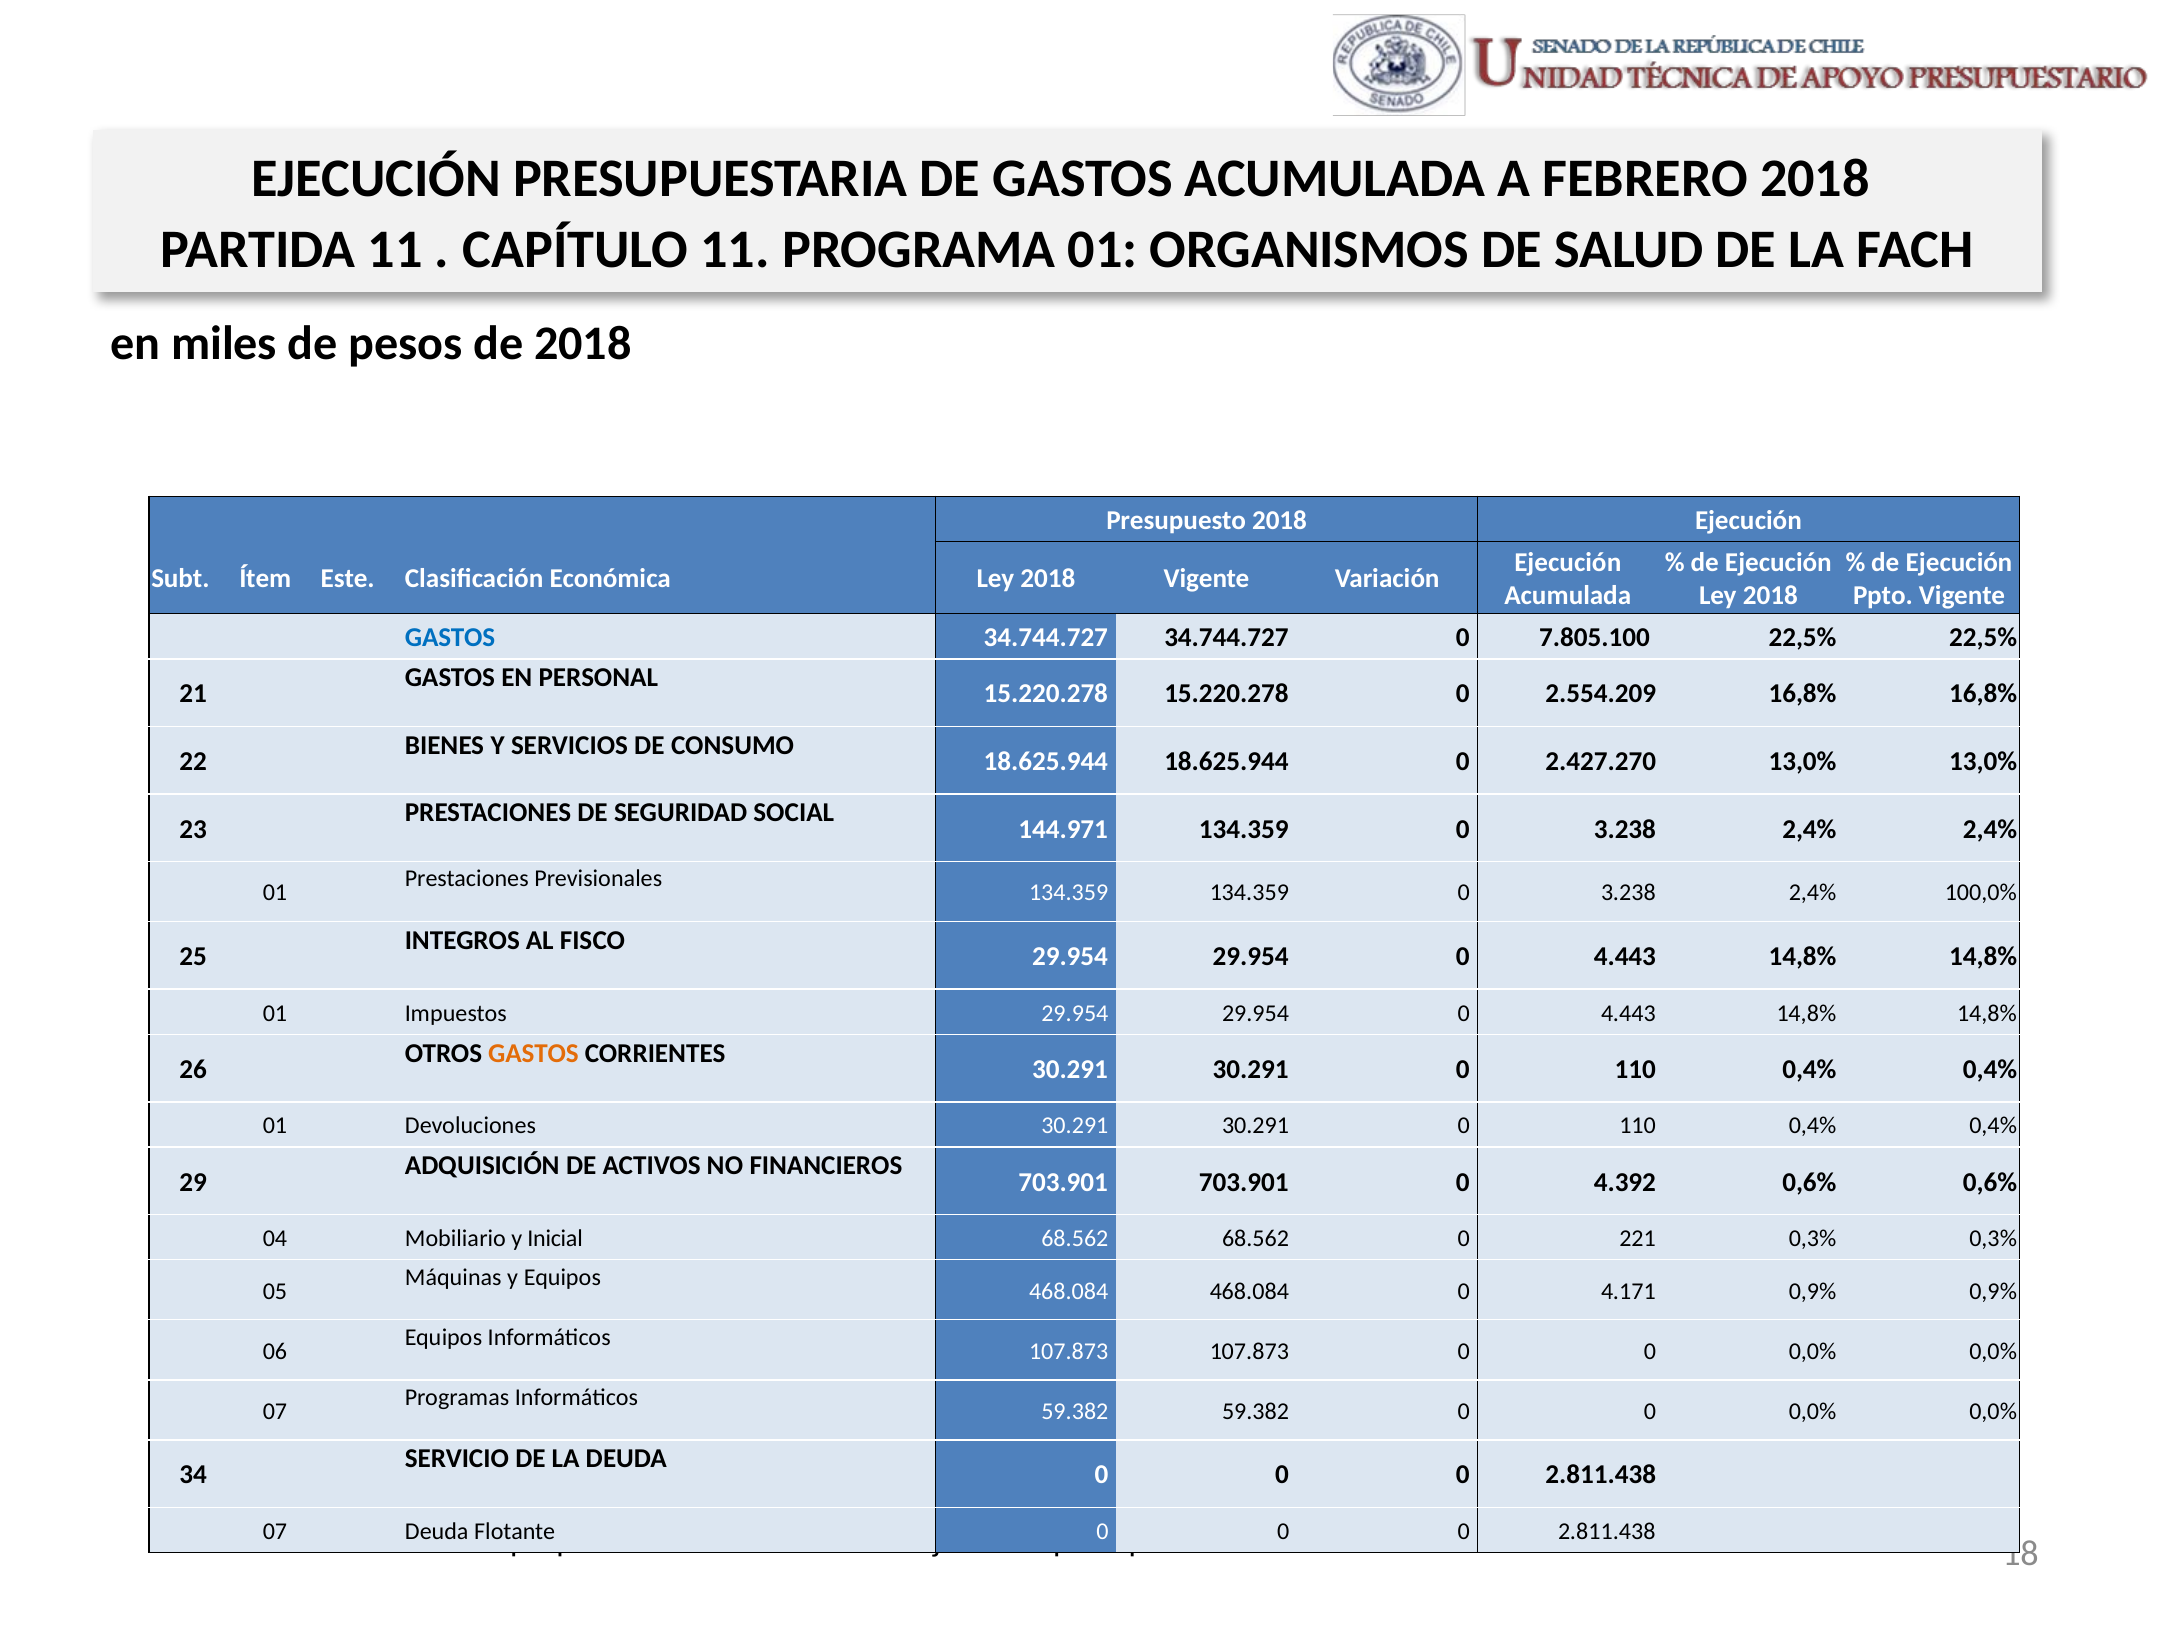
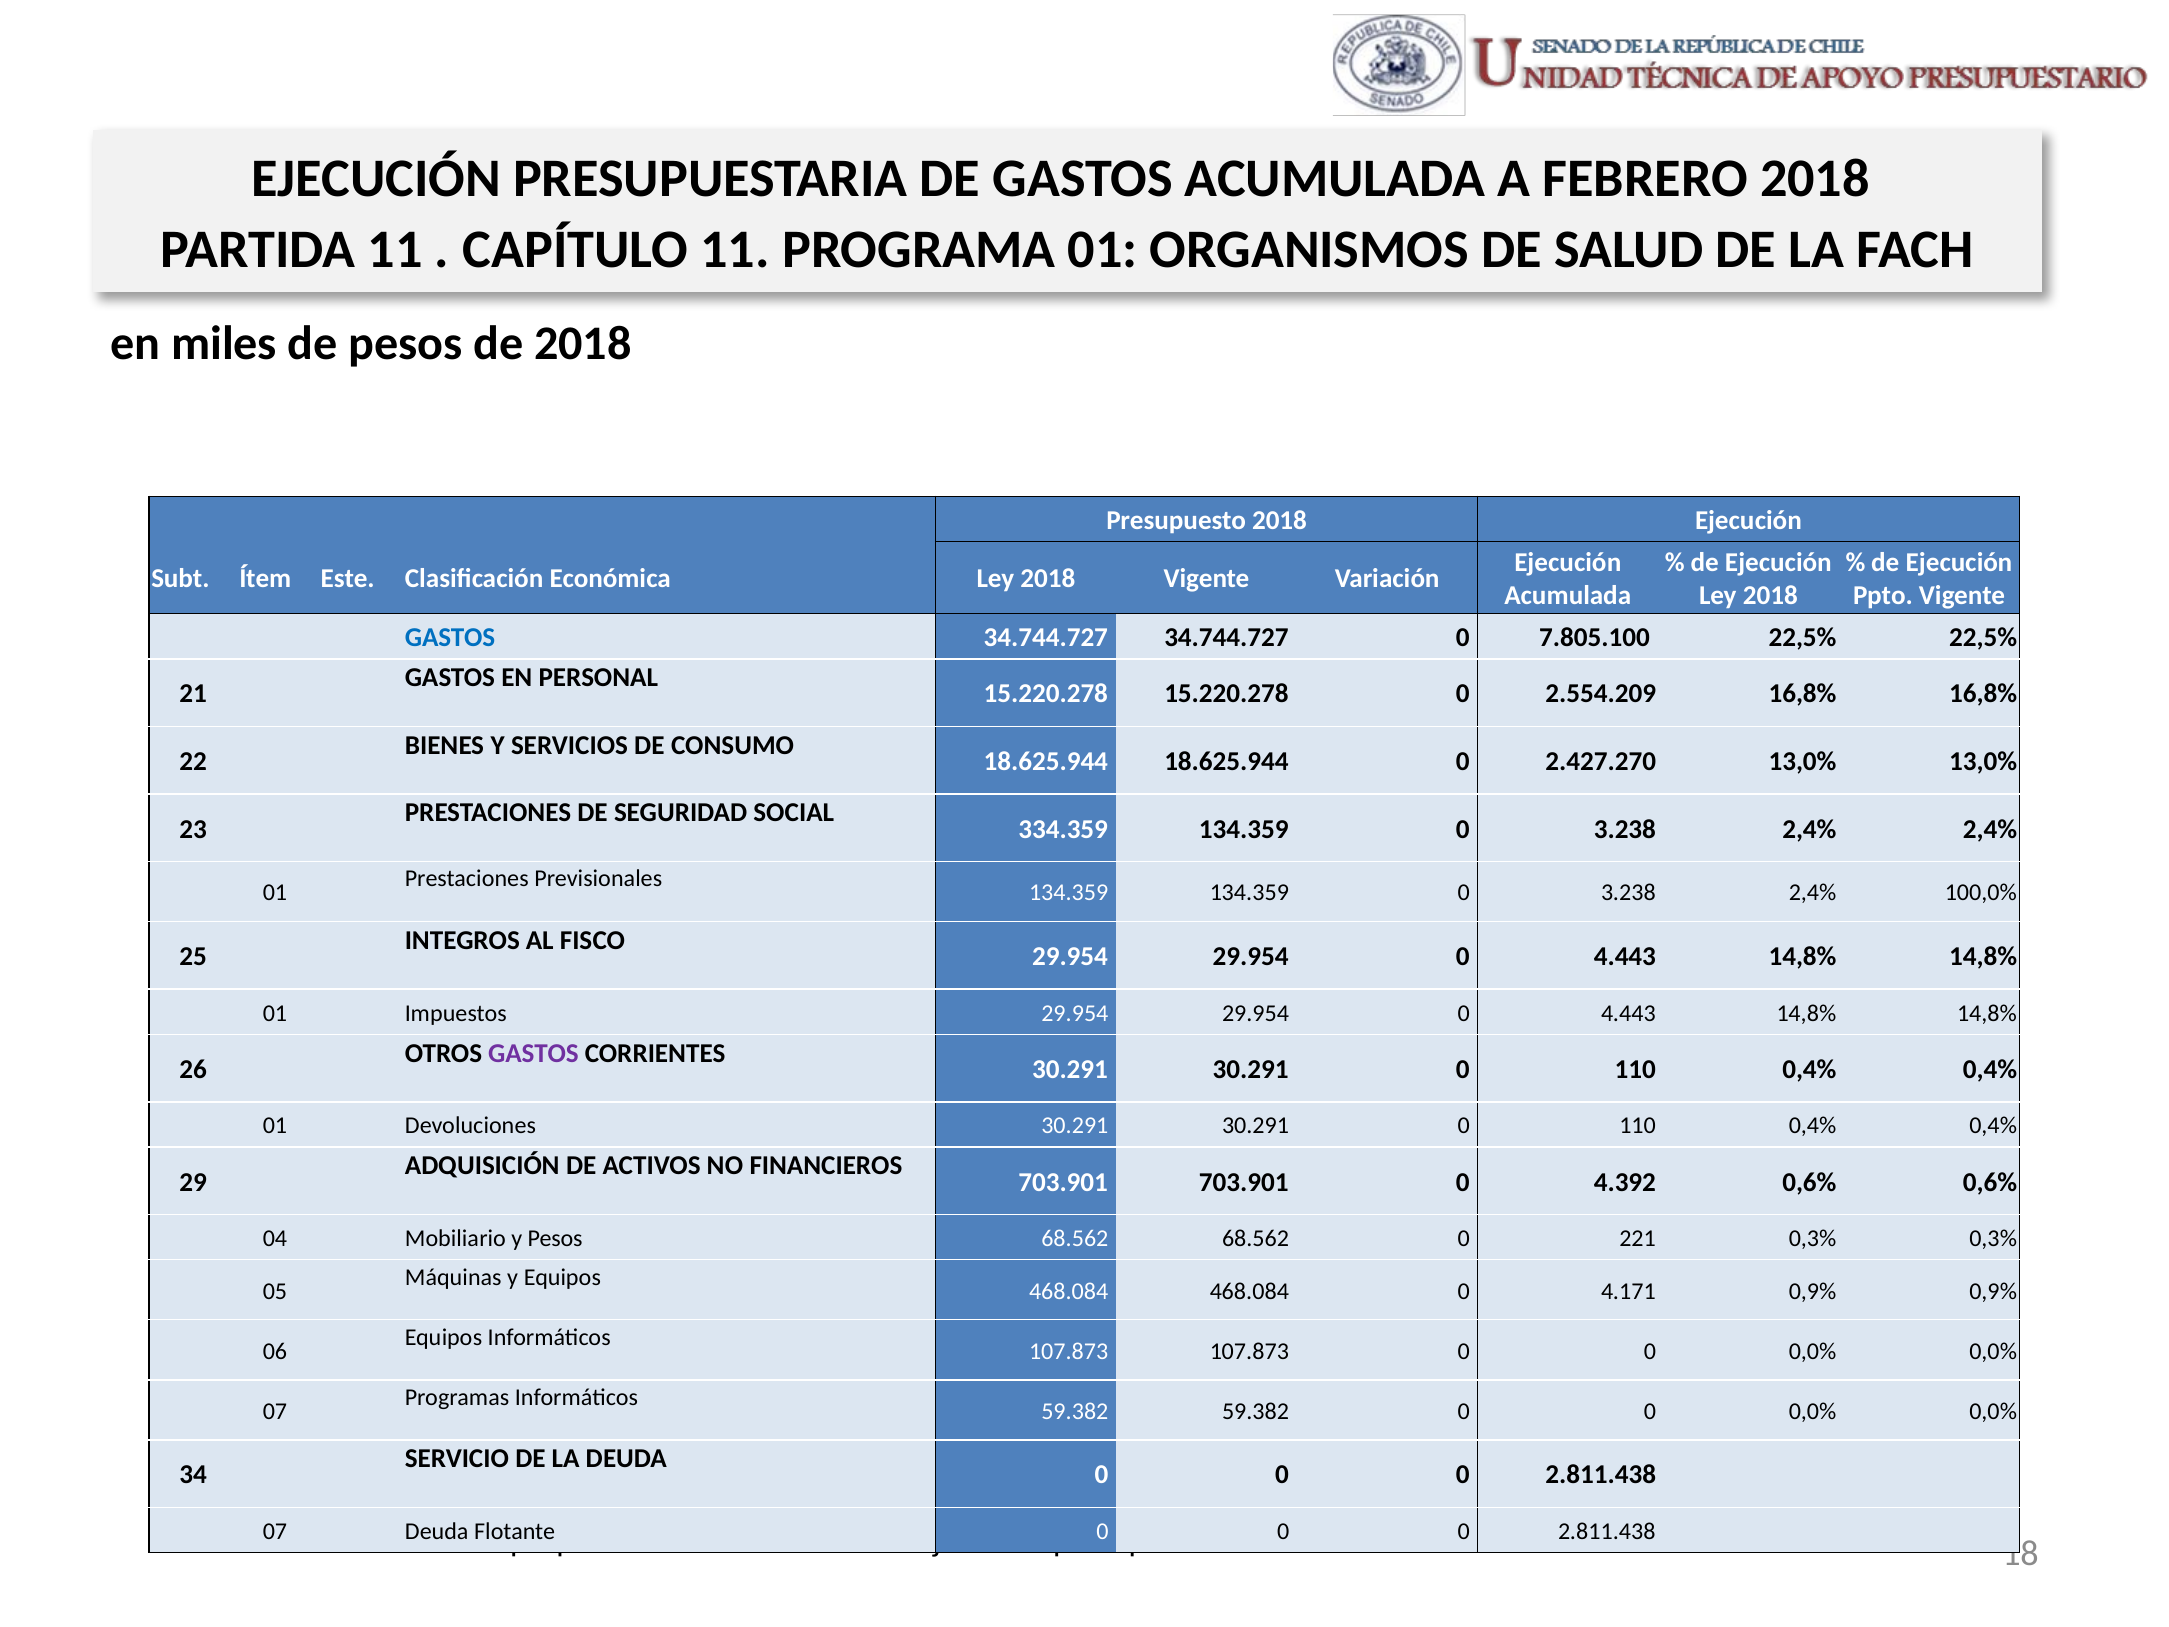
144.971: 144.971 -> 334.359
GASTOS at (533, 1053) colour: orange -> purple
y Inicial: Inicial -> Pesos
